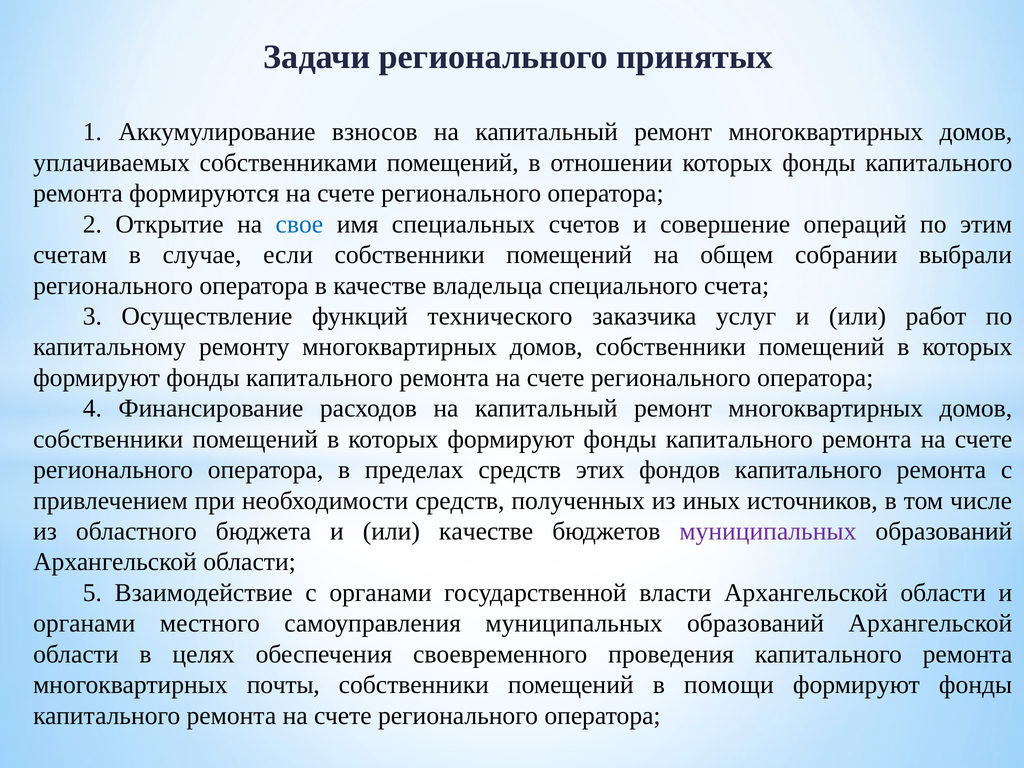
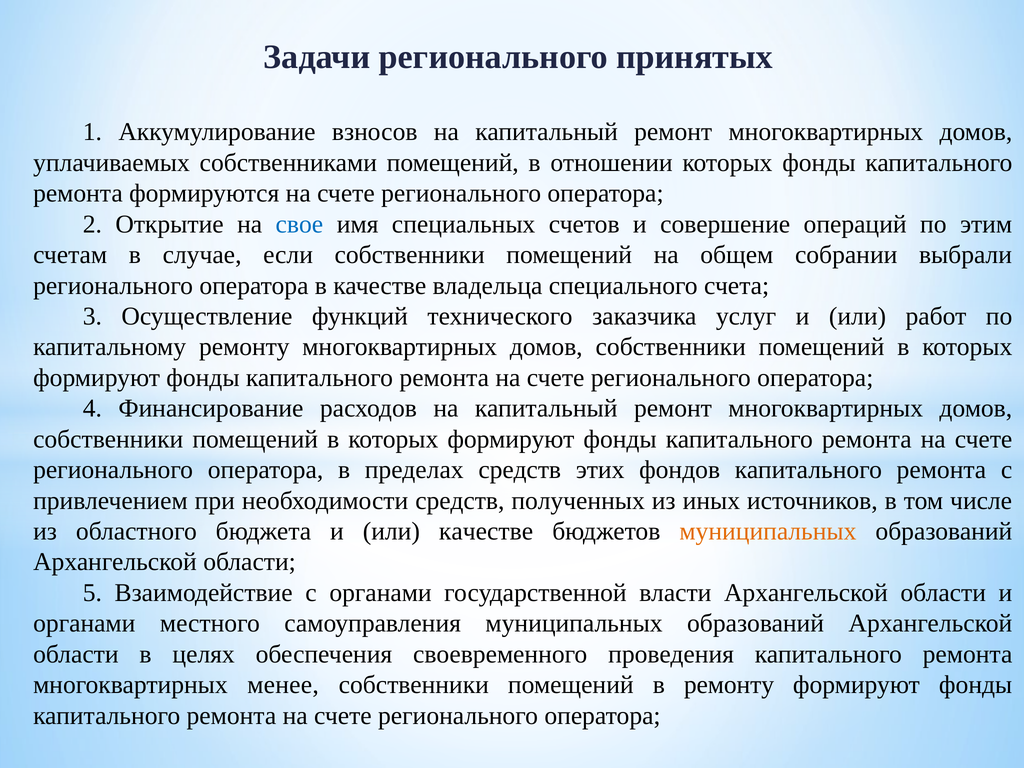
муниципальных at (768, 531) colour: purple -> orange
почты: почты -> менее
в помощи: помощи -> ремонту
